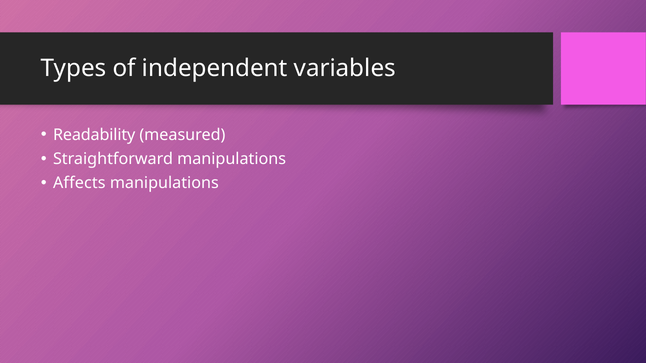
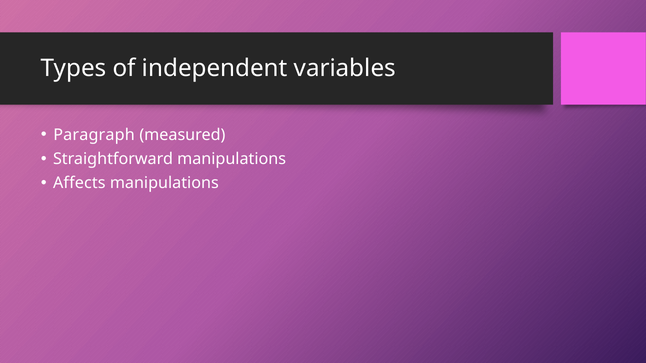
Readability: Readability -> Paragraph
